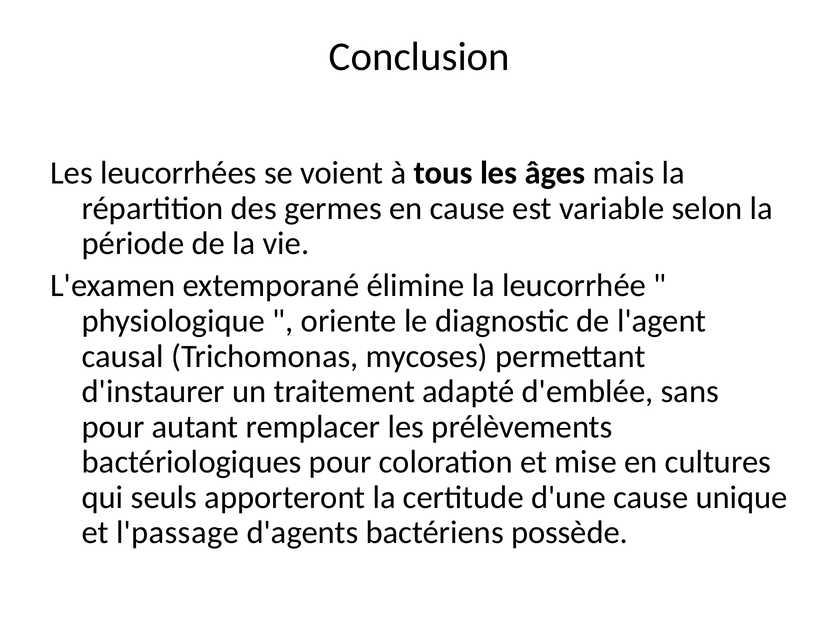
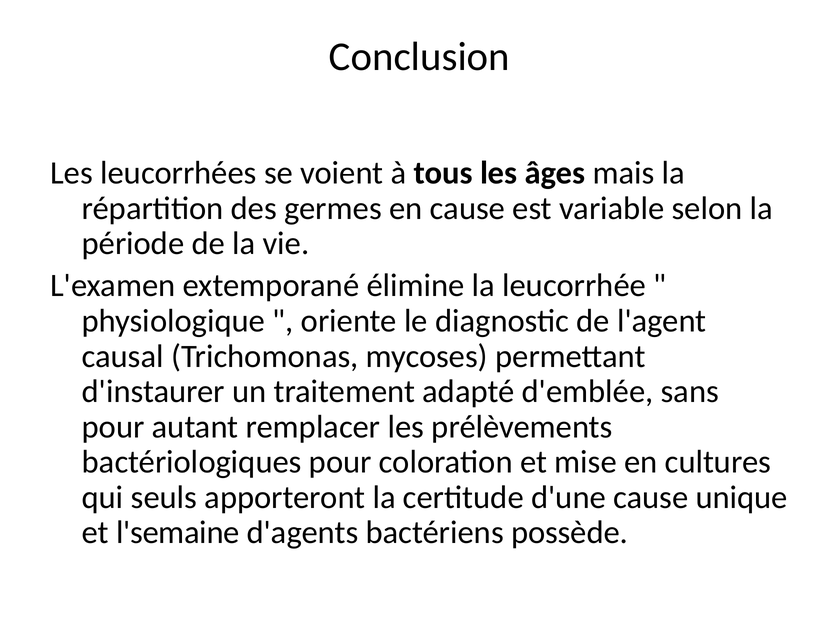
l'passage: l'passage -> l'semaine
